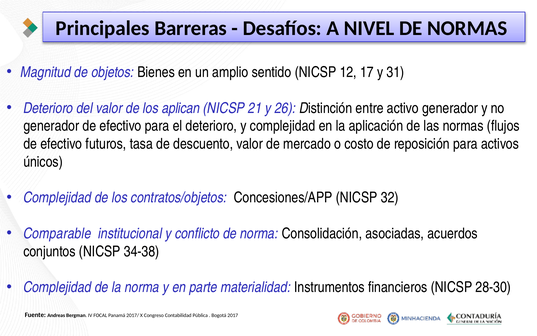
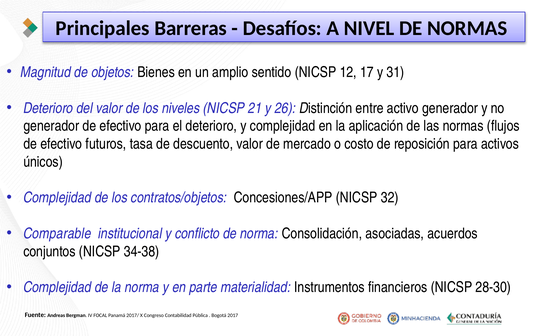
aplican: aplican -> niveles
